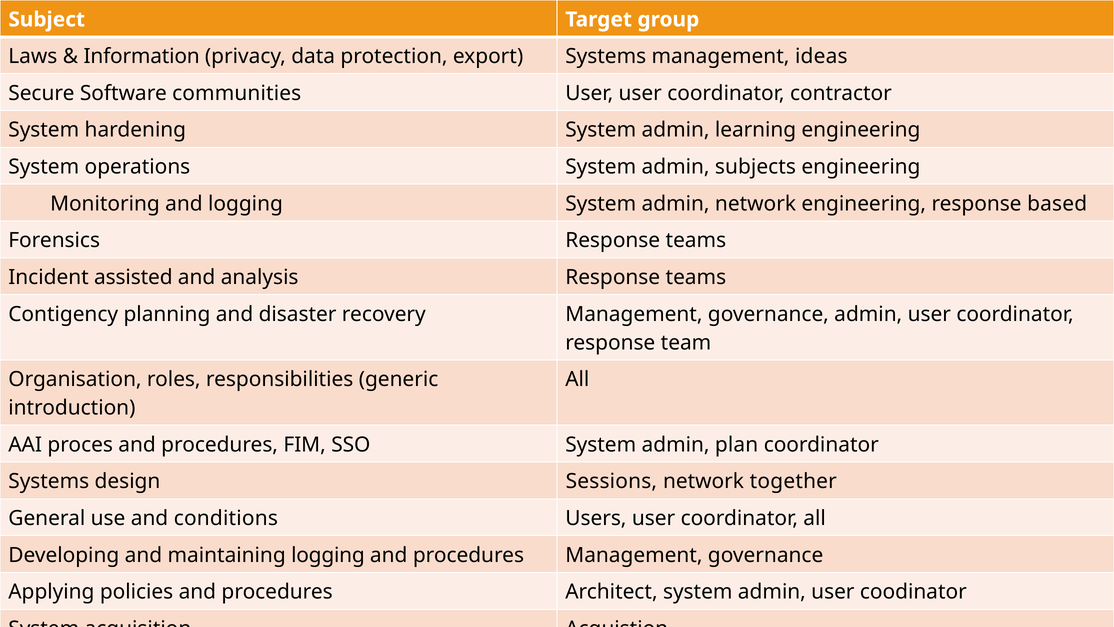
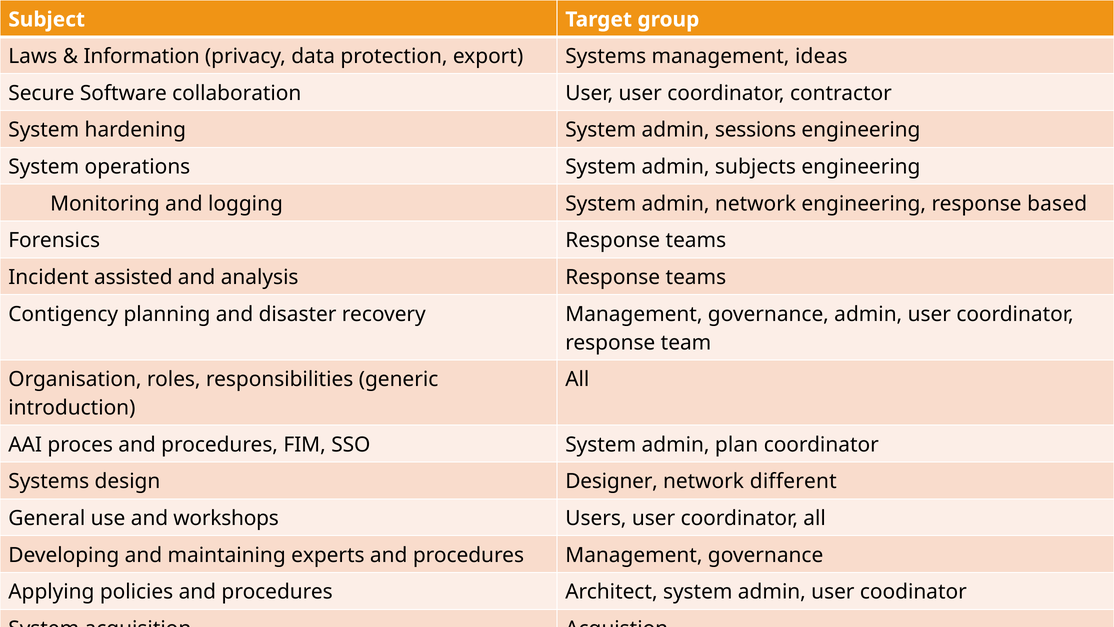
communities: communities -> collaboration
learning: learning -> sessions
Sessions: Sessions -> Designer
together: together -> different
conditions: conditions -> workshops
maintaining logging: logging -> experts
